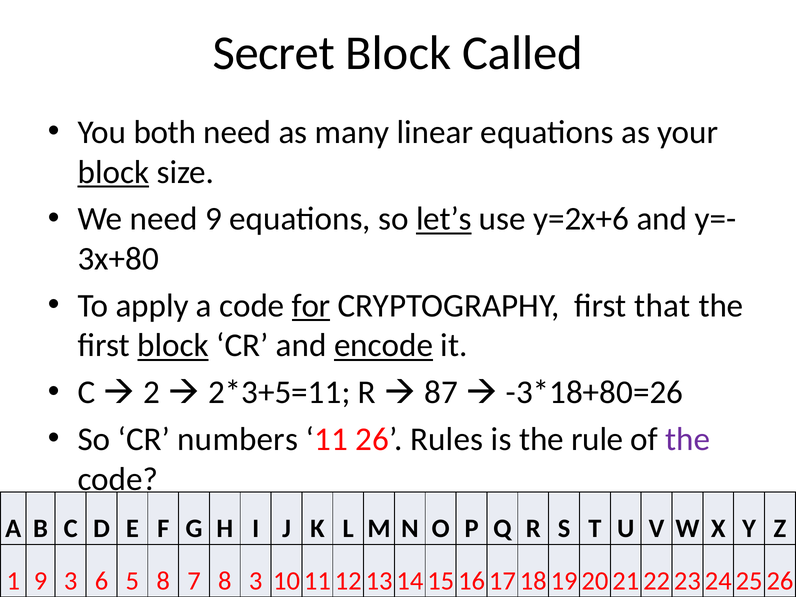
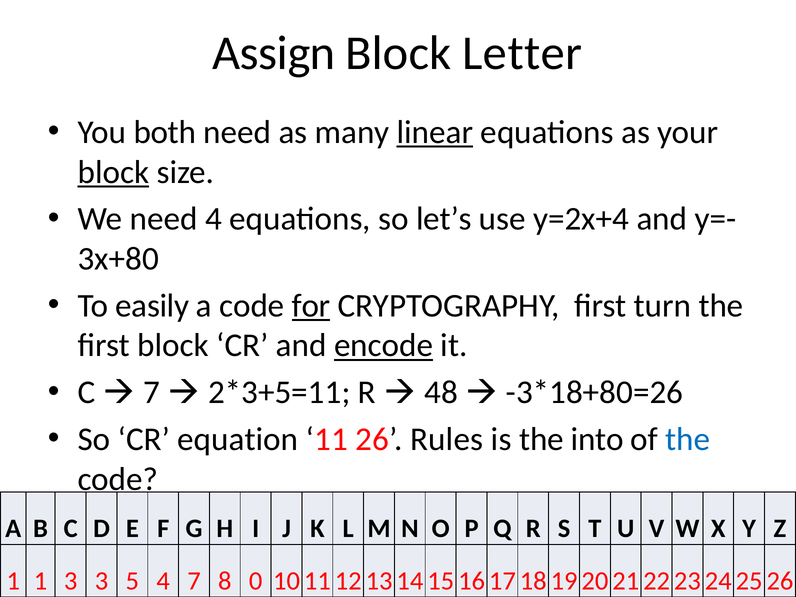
Secret: Secret -> Assign
Called: Called -> Letter
linear underline: none -> present
need 9: 9 -> 4
let’s underline: present -> none
y=2x+6: y=2x+6 -> y=2x+4
apply: apply -> easily
that: that -> turn
block at (173, 346) underline: present -> none
2 at (152, 392): 2 -> 7
87: 87 -> 48
numbers: numbers -> equation
rule: rule -> into
the at (688, 439) colour: purple -> blue
1 9: 9 -> 1
3 6: 6 -> 3
5 8: 8 -> 4
8 3: 3 -> 0
